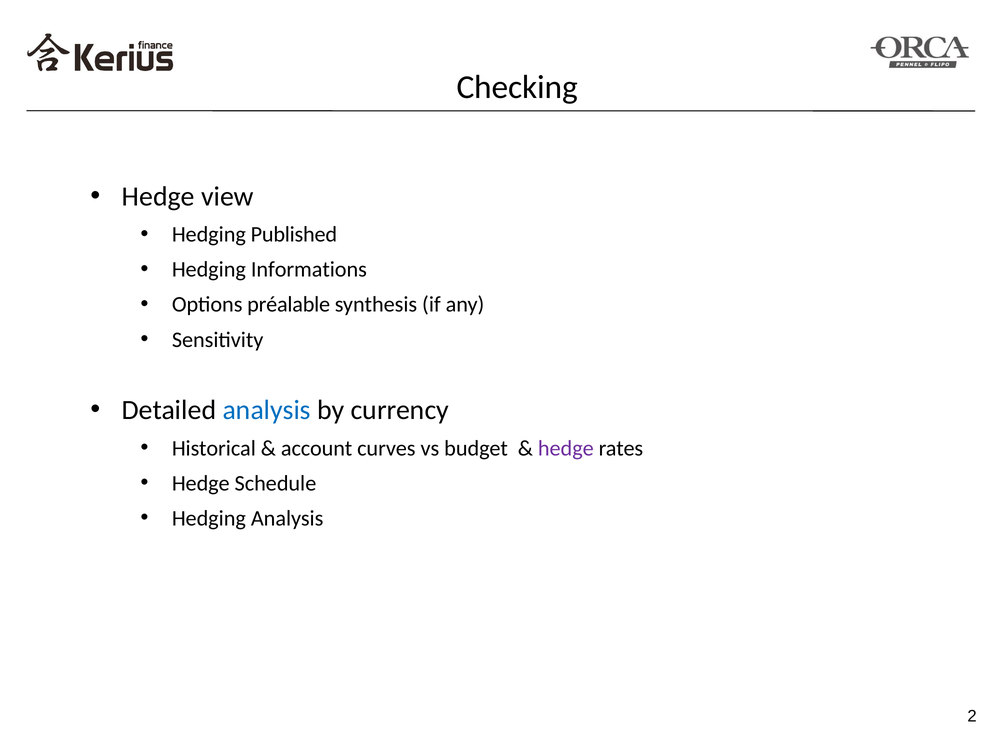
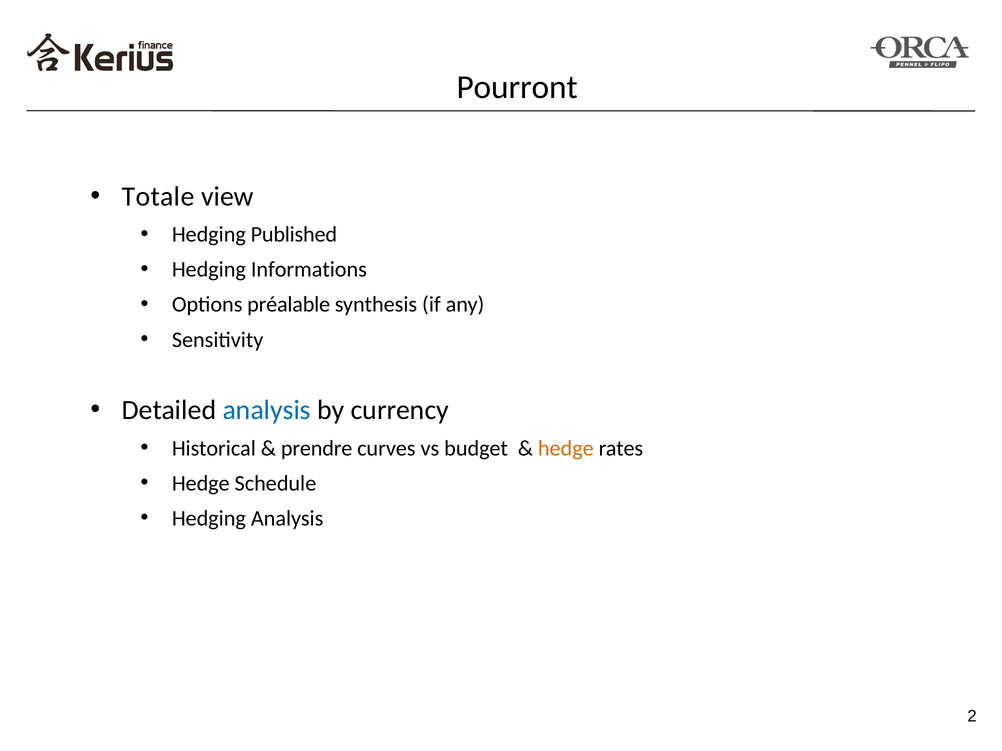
Checking: Checking -> Pourront
Hedge at (158, 197): Hedge -> Totale
account: account -> prendre
hedge at (566, 449) colour: purple -> orange
